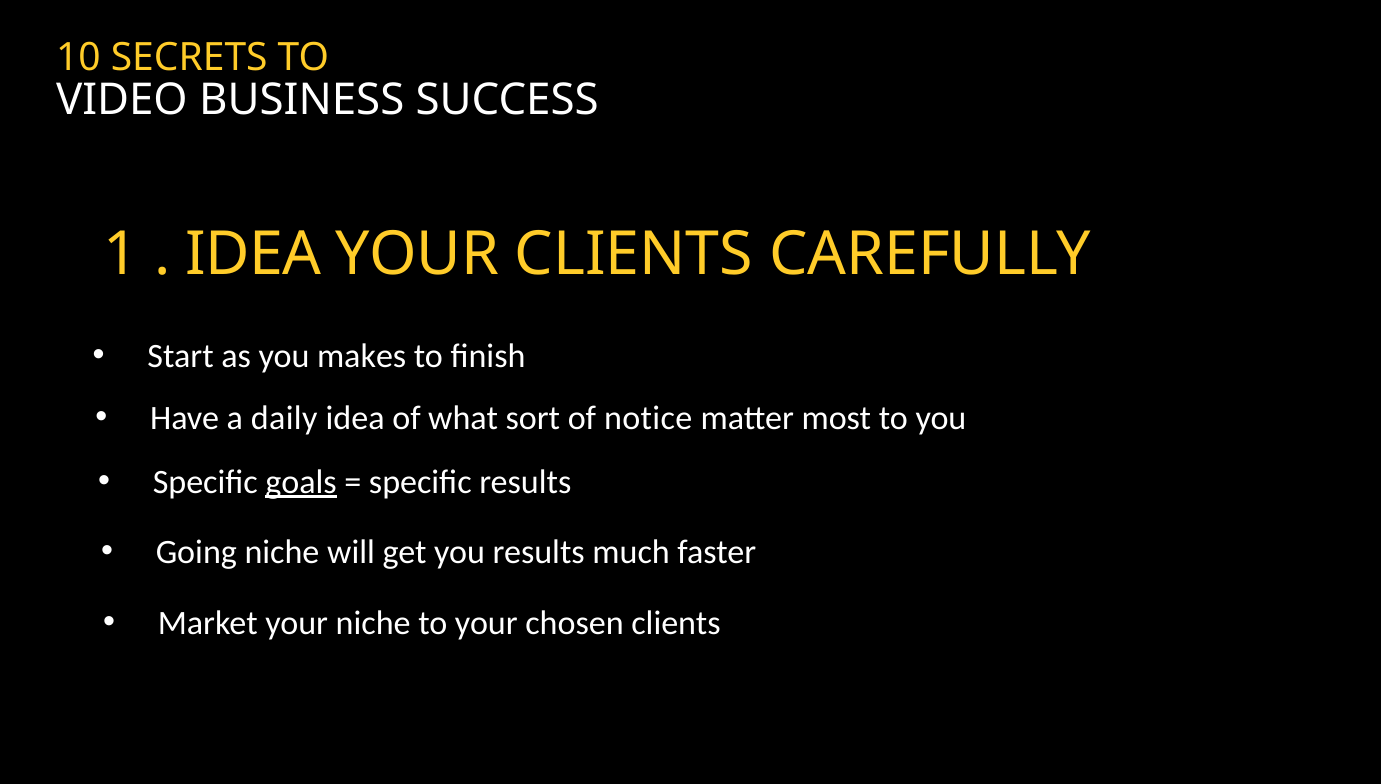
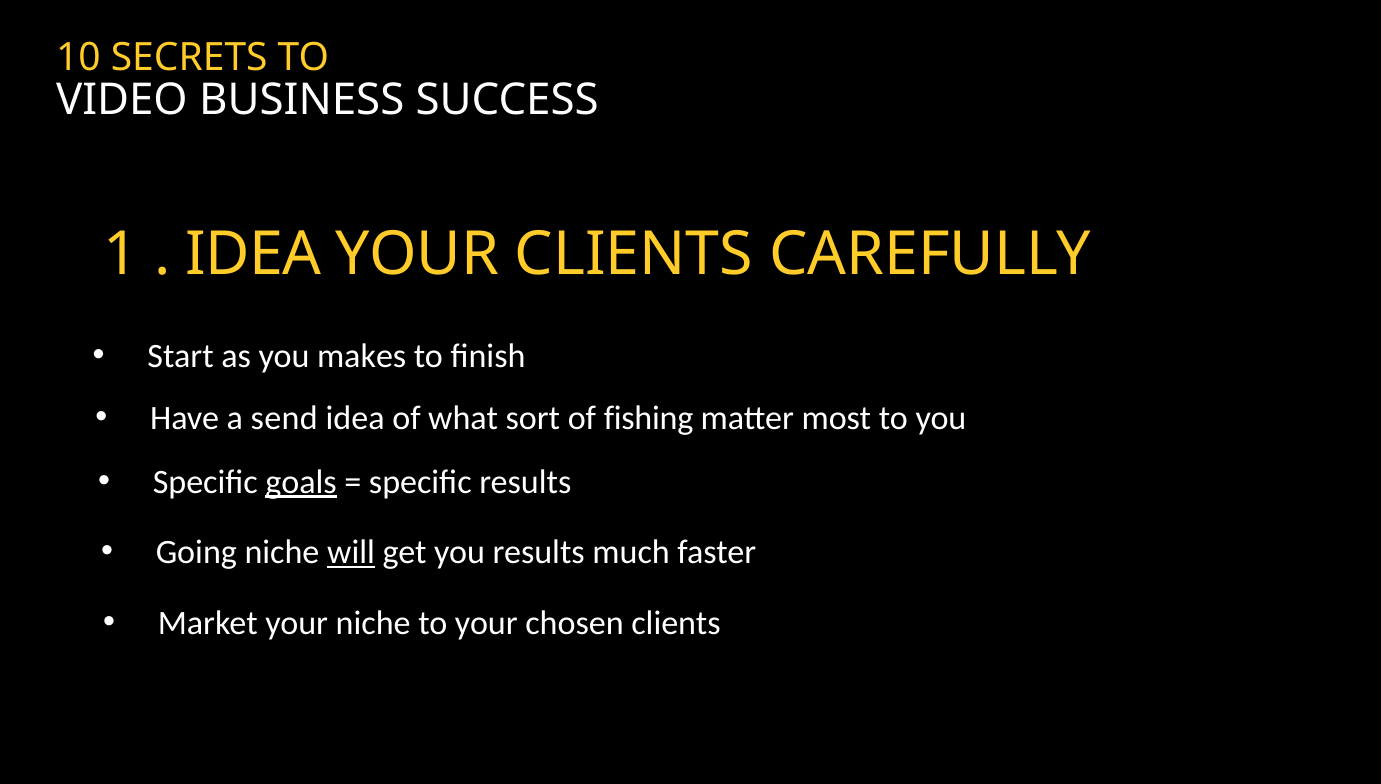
daily: daily -> send
notice: notice -> fishing
will underline: none -> present
